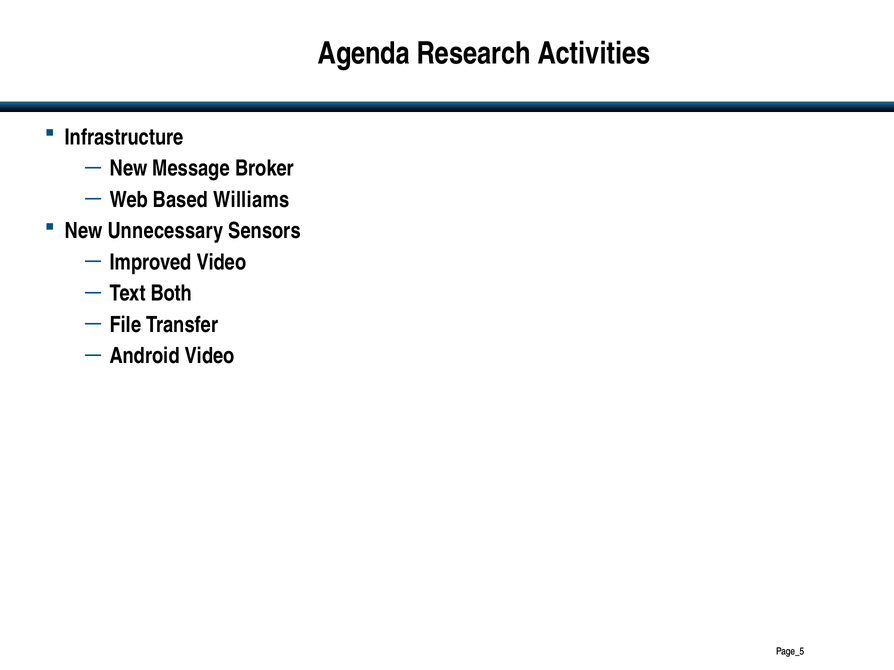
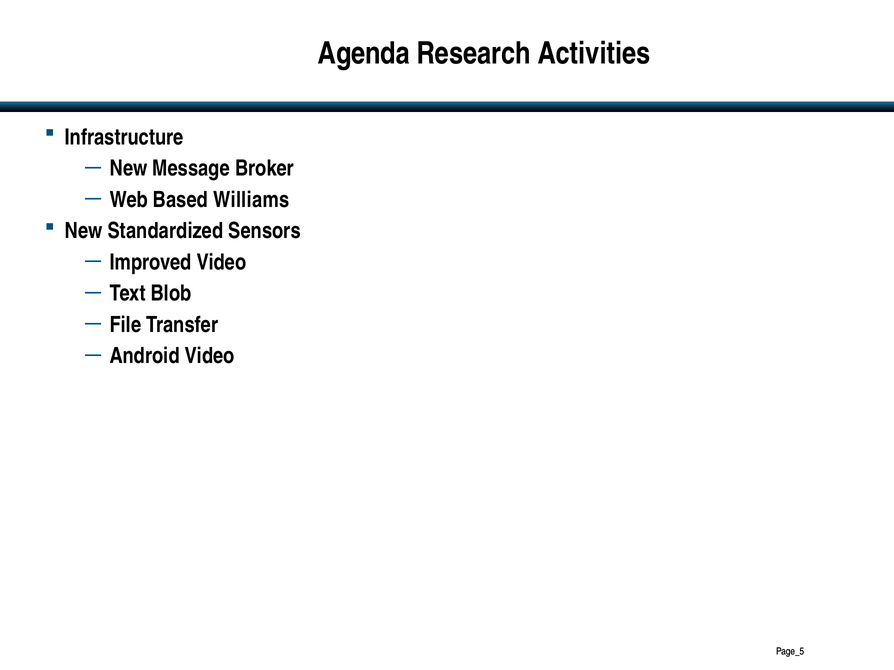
Unnecessary: Unnecessary -> Standardized
Both: Both -> Blob
